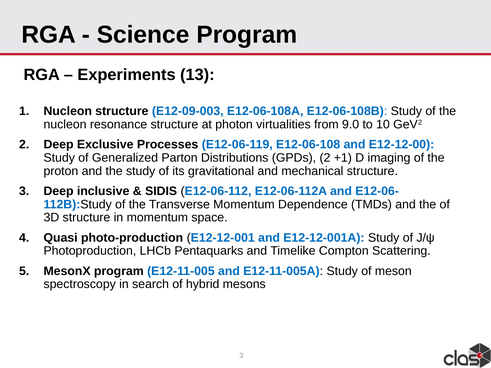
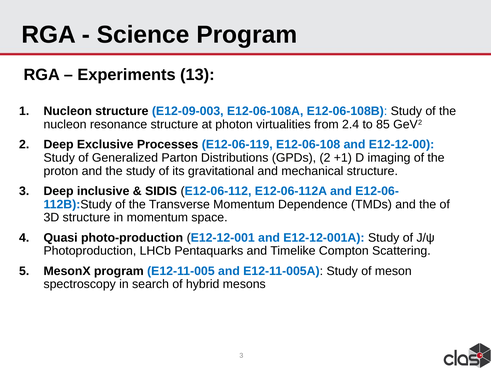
9.0: 9.0 -> 2.4
10: 10 -> 85
